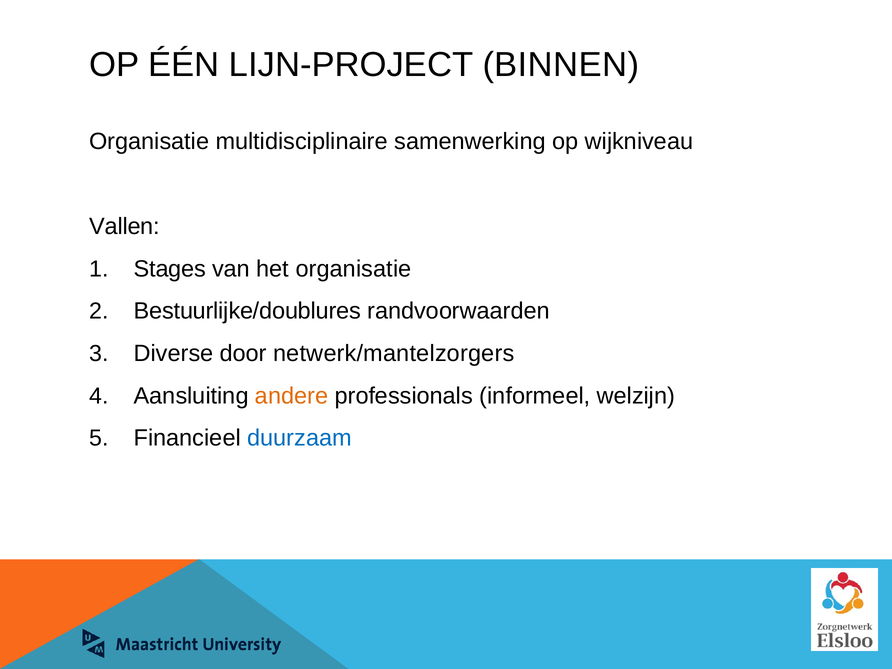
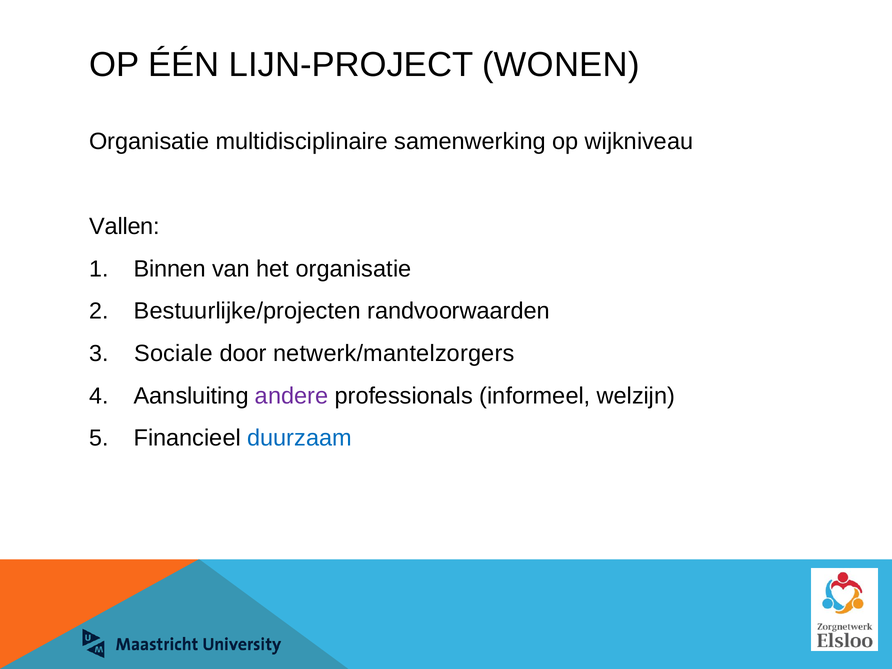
BINNEN: BINNEN -> WONEN
Stages: Stages -> Binnen
Bestuurlijke/doublures: Bestuurlijke/doublures -> Bestuurlijke/projecten
Diverse: Diverse -> Sociale
andere colour: orange -> purple
